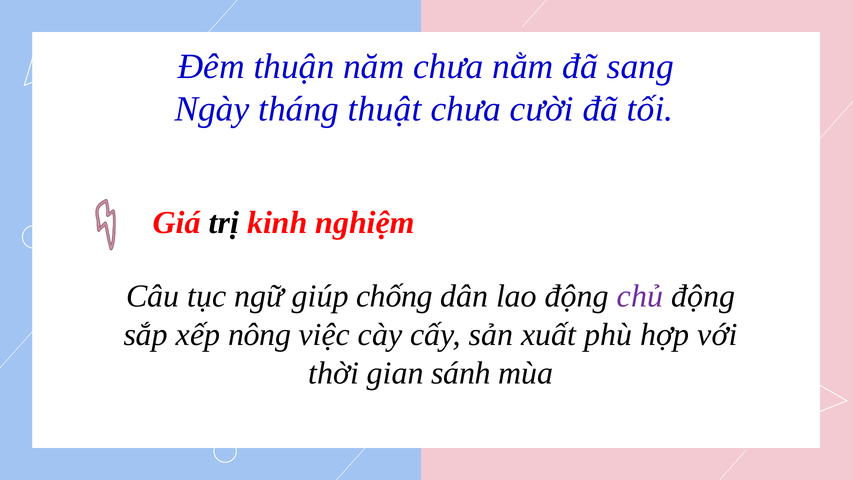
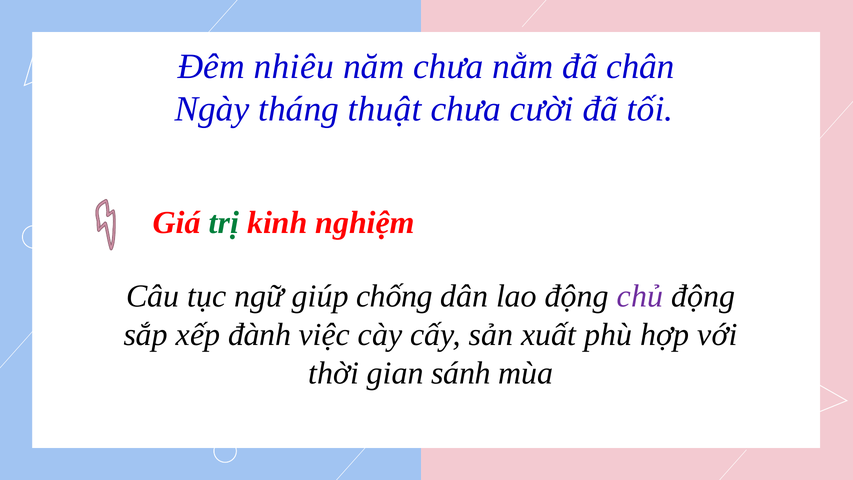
thuận: thuận -> nhiêu
sang: sang -> chân
trị colour: black -> green
nông: nông -> đành
